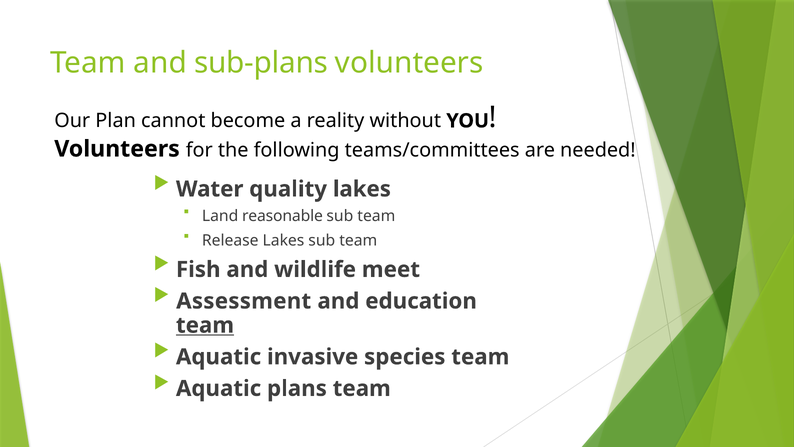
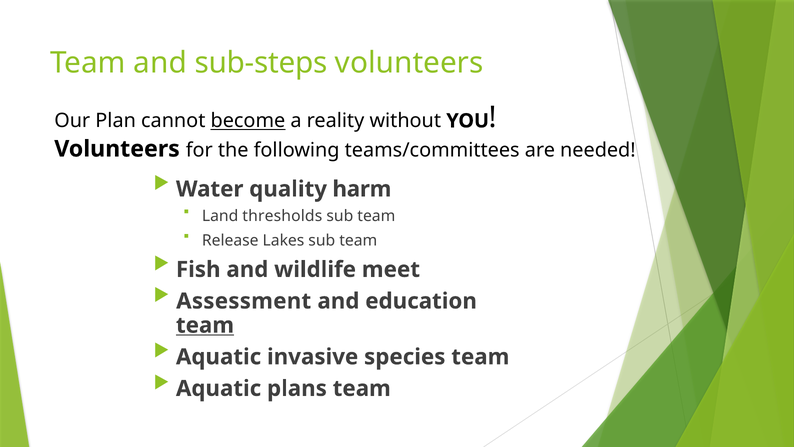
sub-plans: sub-plans -> sub-steps
become underline: none -> present
quality lakes: lakes -> harm
reasonable: reasonable -> thresholds
